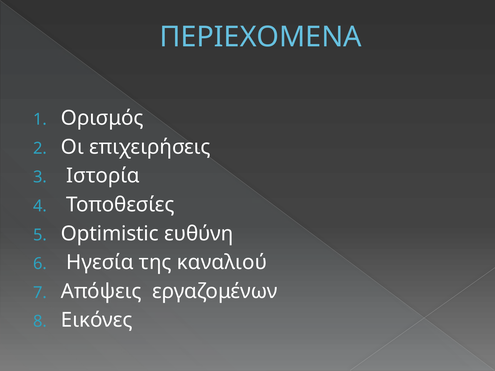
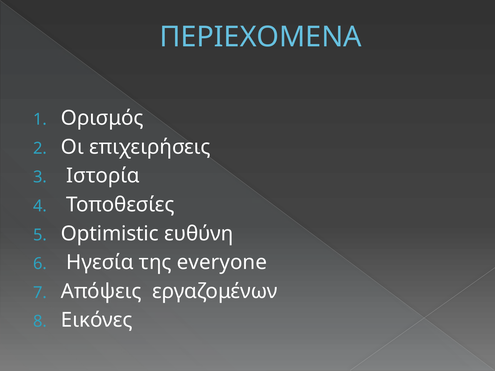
καναλιού: καναλιού -> everyone
